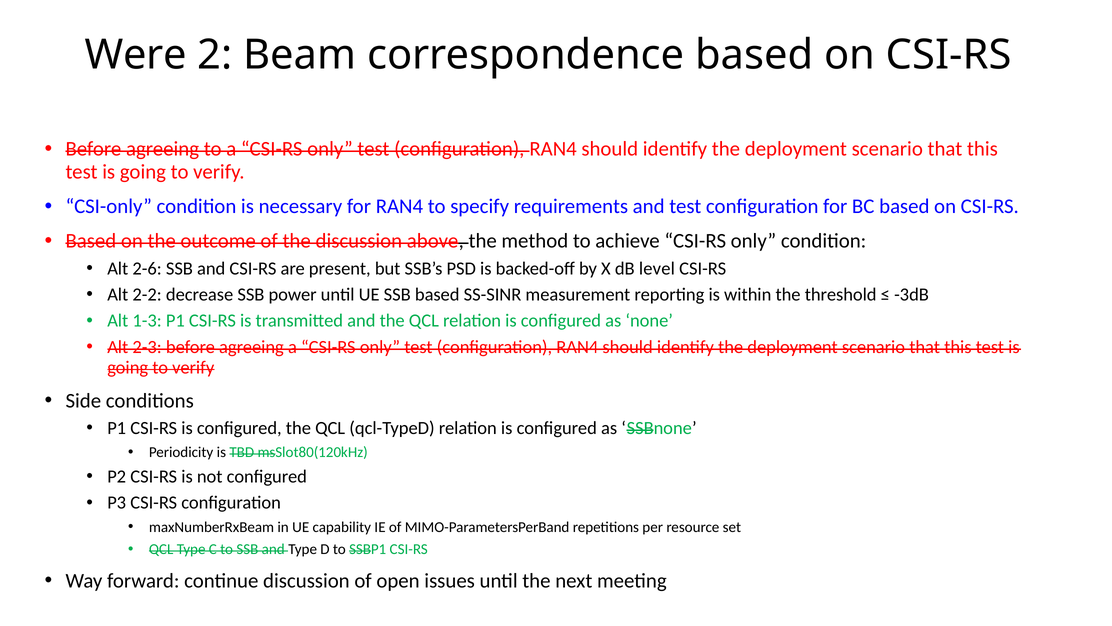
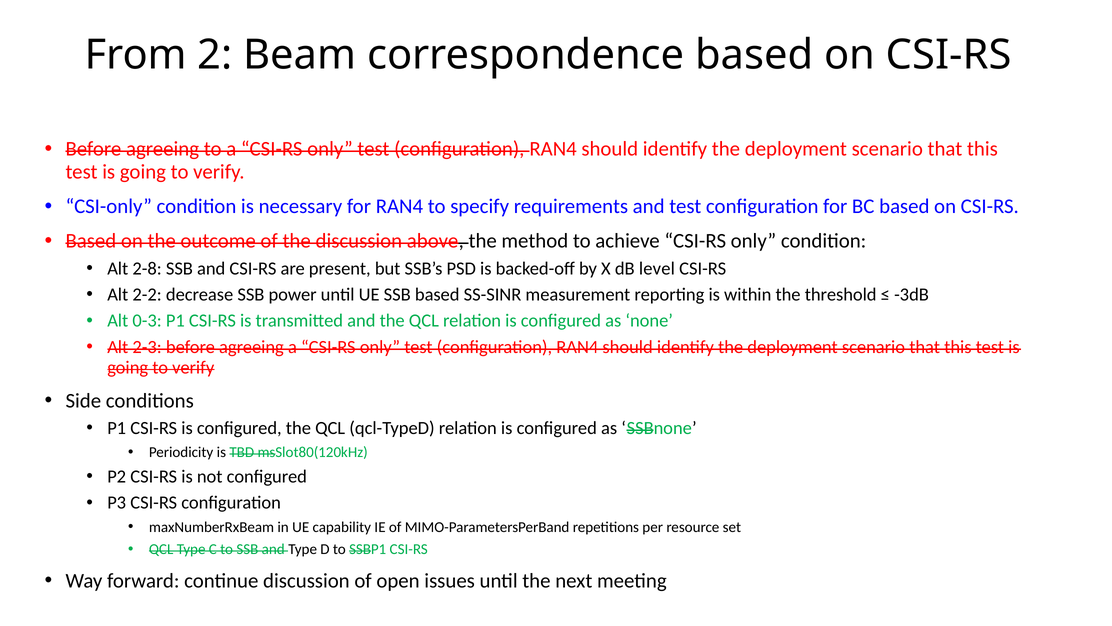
Were: Were -> From
2-6: 2-6 -> 2-8
1-3: 1-3 -> 0-3
